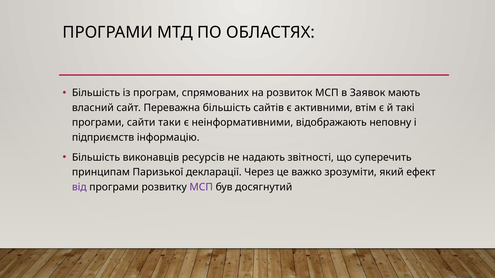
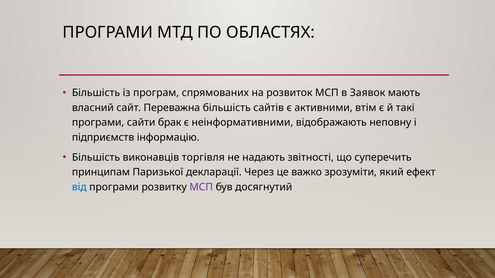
таки: таки -> брак
ресурсів: ресурсів -> торгівля
від colour: purple -> blue
